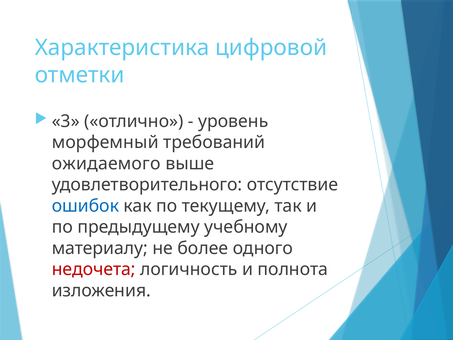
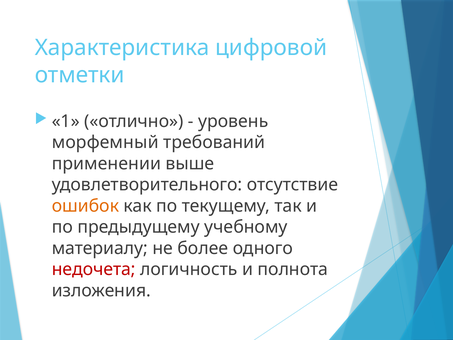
3: 3 -> 1
ожидаемого: ожидаемого -> применении
ошибок colour: blue -> orange
